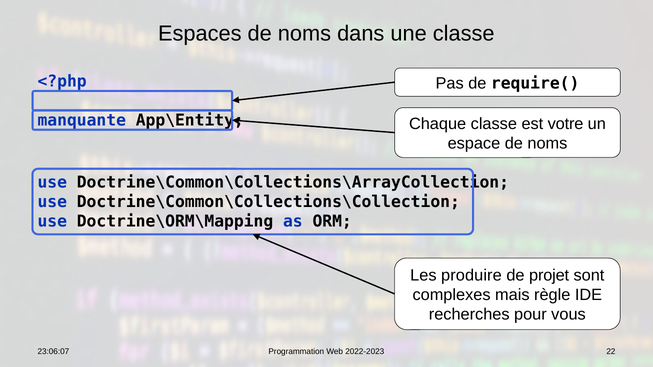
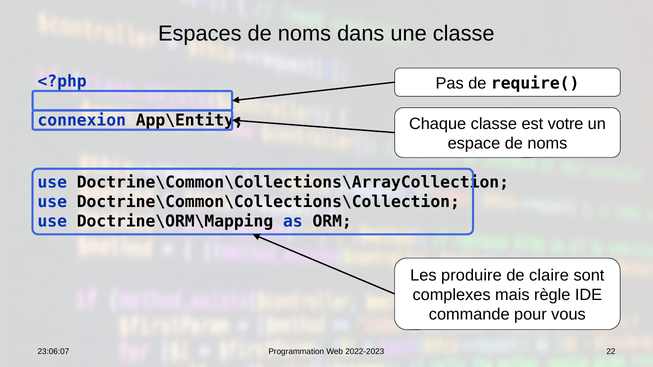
manquante: manquante -> connexion
projet: projet -> claire
recherches: recherches -> commande
